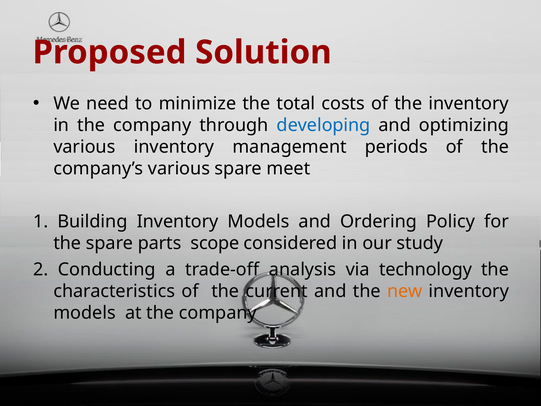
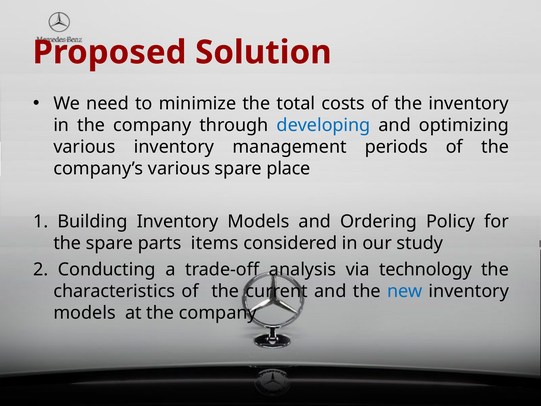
meet: meet -> place
scope: scope -> items
new colour: orange -> blue
